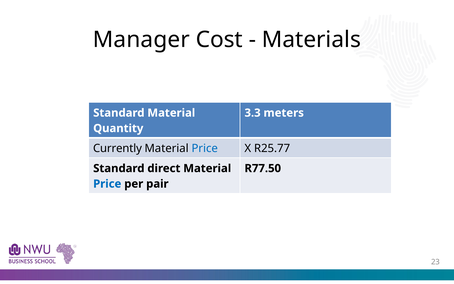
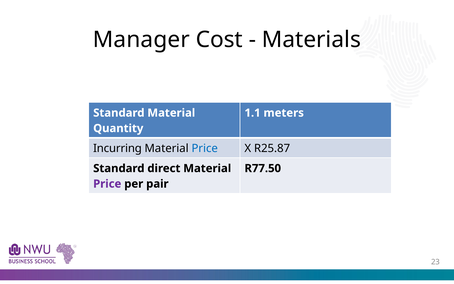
3.3: 3.3 -> 1.1
Currently: Currently -> Incurring
R25.77: R25.77 -> R25.87
Price at (107, 184) colour: blue -> purple
